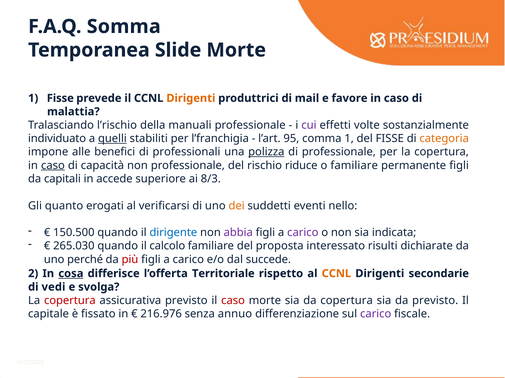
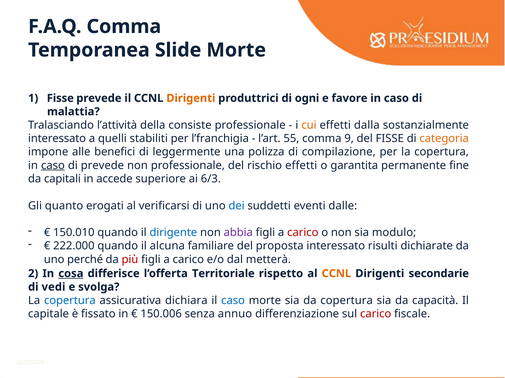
F.A.Q Somma: Somma -> Comma
mail: mail -> ogni
l’rischio: l’rischio -> l’attività
manuali: manuali -> consiste
cui colour: purple -> orange
volte: volte -> dalla
individuato at (57, 139): individuato -> interessato
quelli underline: present -> none
95: 95 -> 55
comma 1: 1 -> 9
professionali: professionali -> leggermente
polizza underline: present -> none
di professionale: professionale -> compilazione
di capacità: capacità -> prevede
rischio riduce: riduce -> effetti
o familiare: familiare -> garantita
permanente figli: figli -> fine
8/3: 8/3 -> 6/3
dei colour: orange -> blue
nello: nello -> dalle
150.500: 150.500 -> 150.010
carico at (303, 233) colour: purple -> red
indicata: indicata -> modulo
265.030: 265.030 -> 222.000
calcolo: calcolo -> alcuna
succede: succede -> metterà
copertura at (70, 301) colour: red -> blue
assicurativa previsto: previsto -> dichiara
caso at (233, 301) colour: red -> blue
da previsto: previsto -> capacità
216.976: 216.976 -> 150.006
carico at (376, 314) colour: purple -> red
